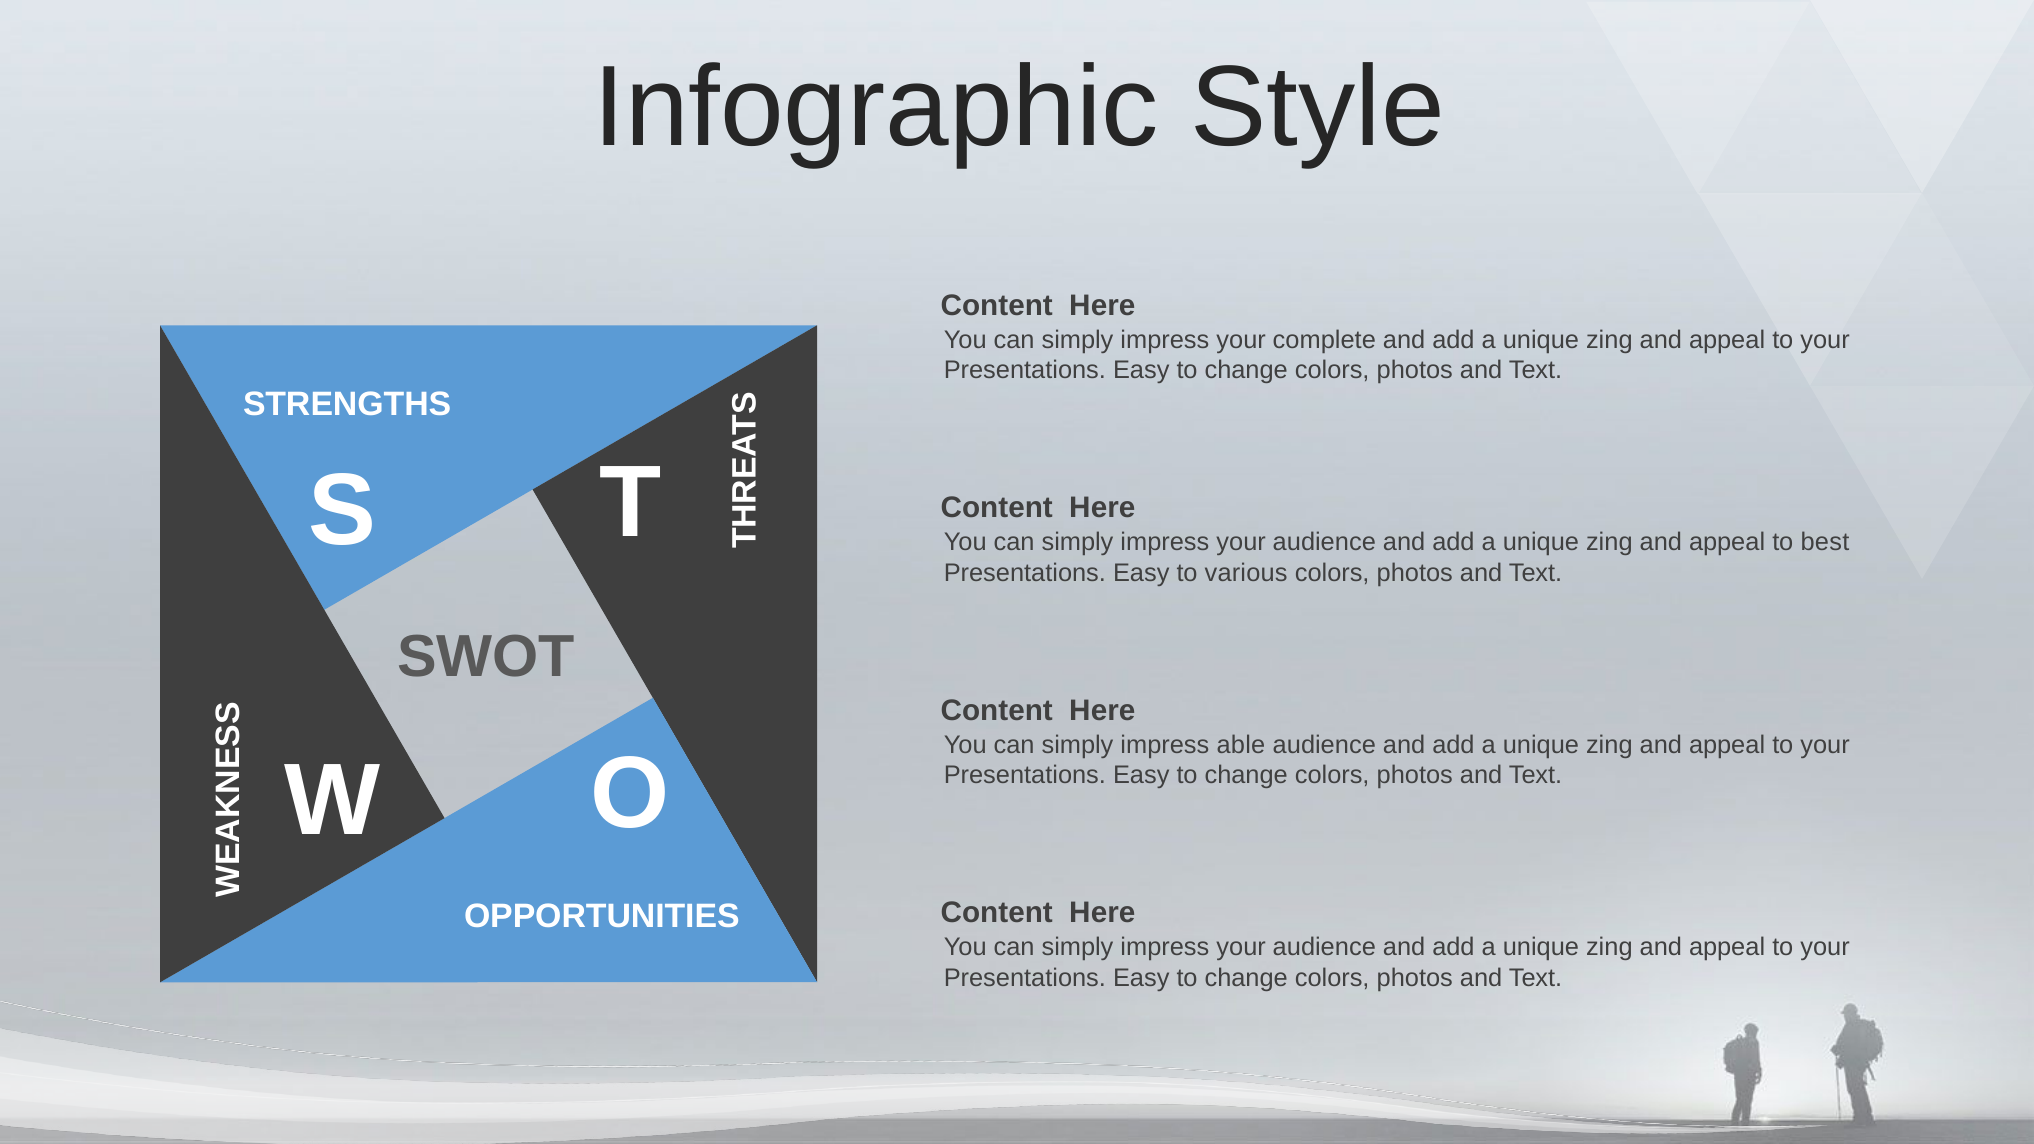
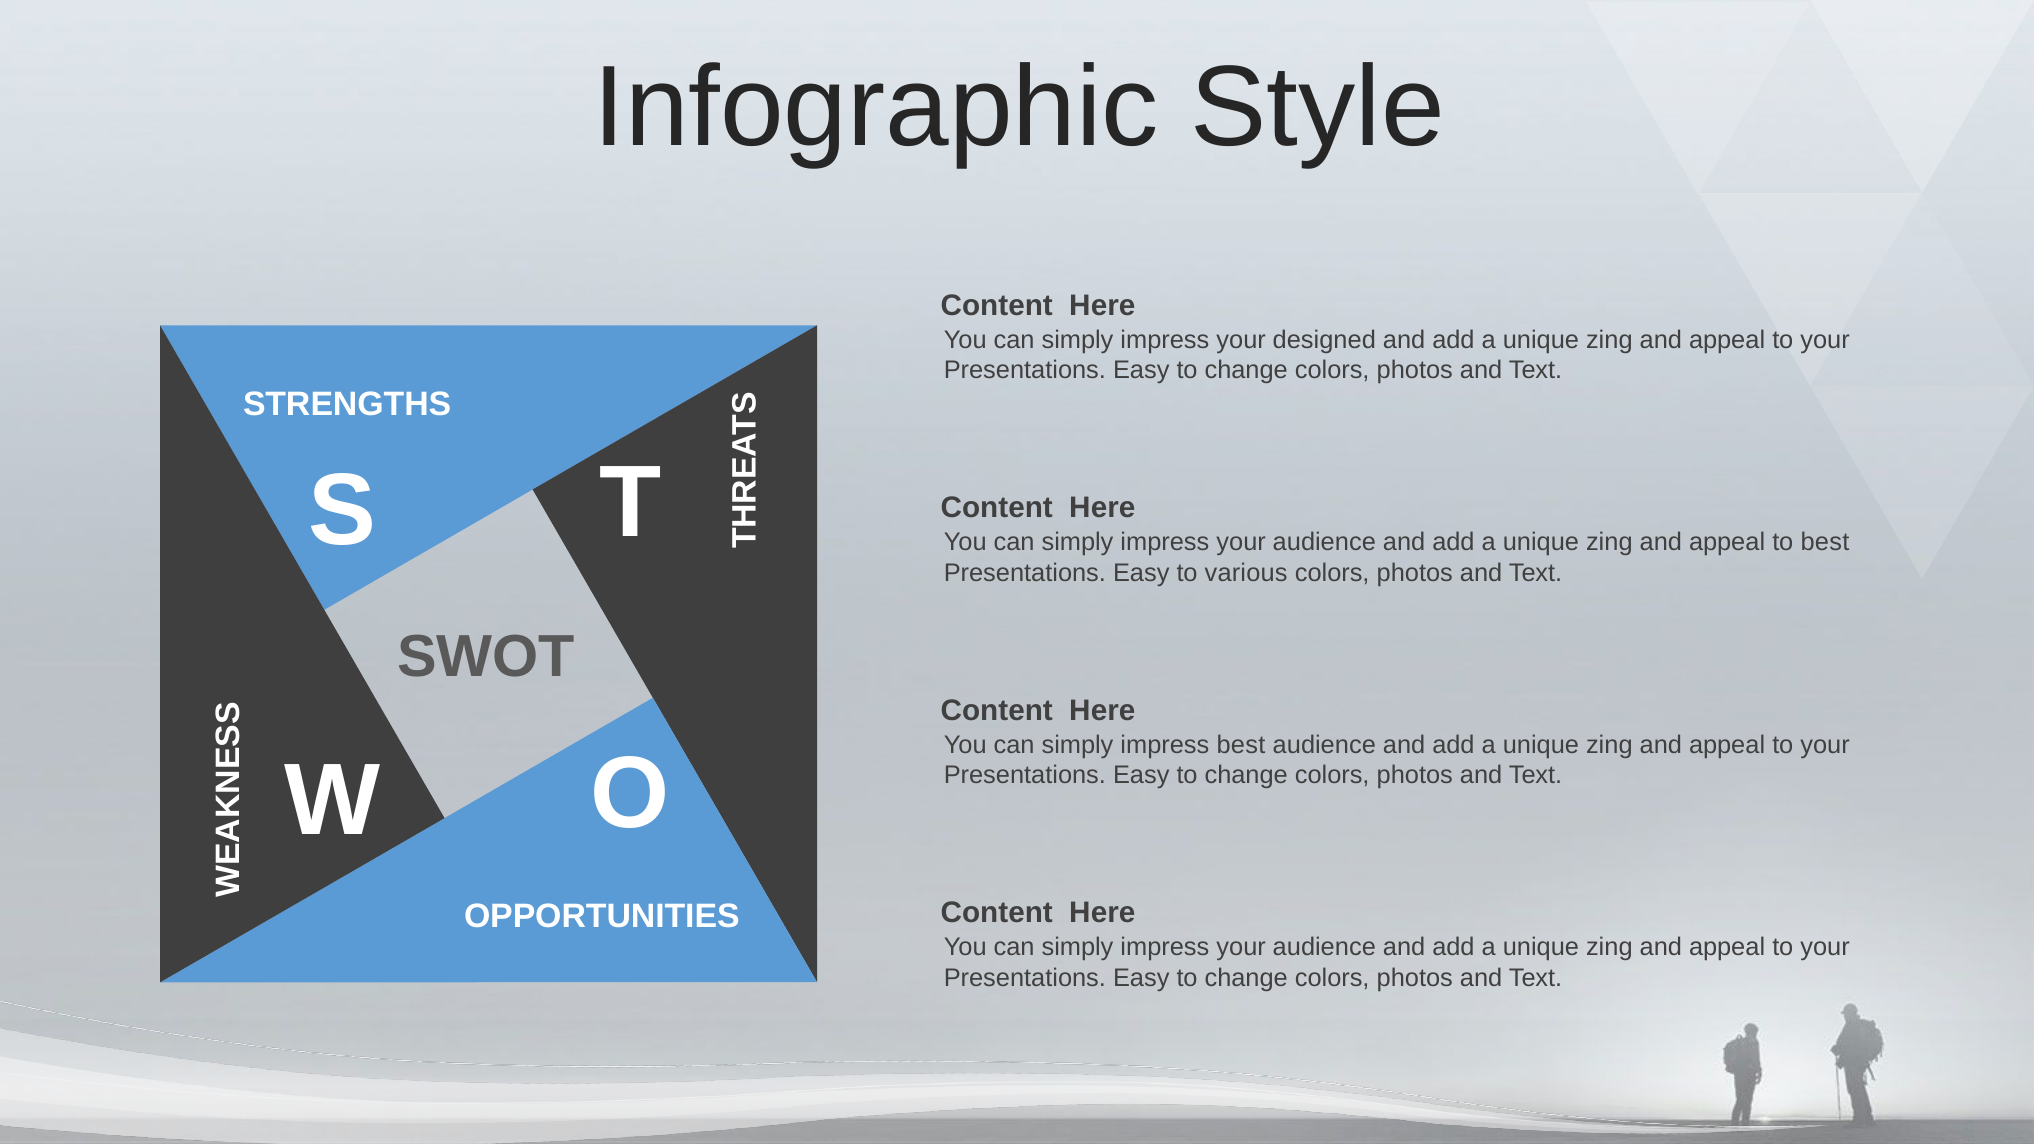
complete: complete -> designed
impress able: able -> best
